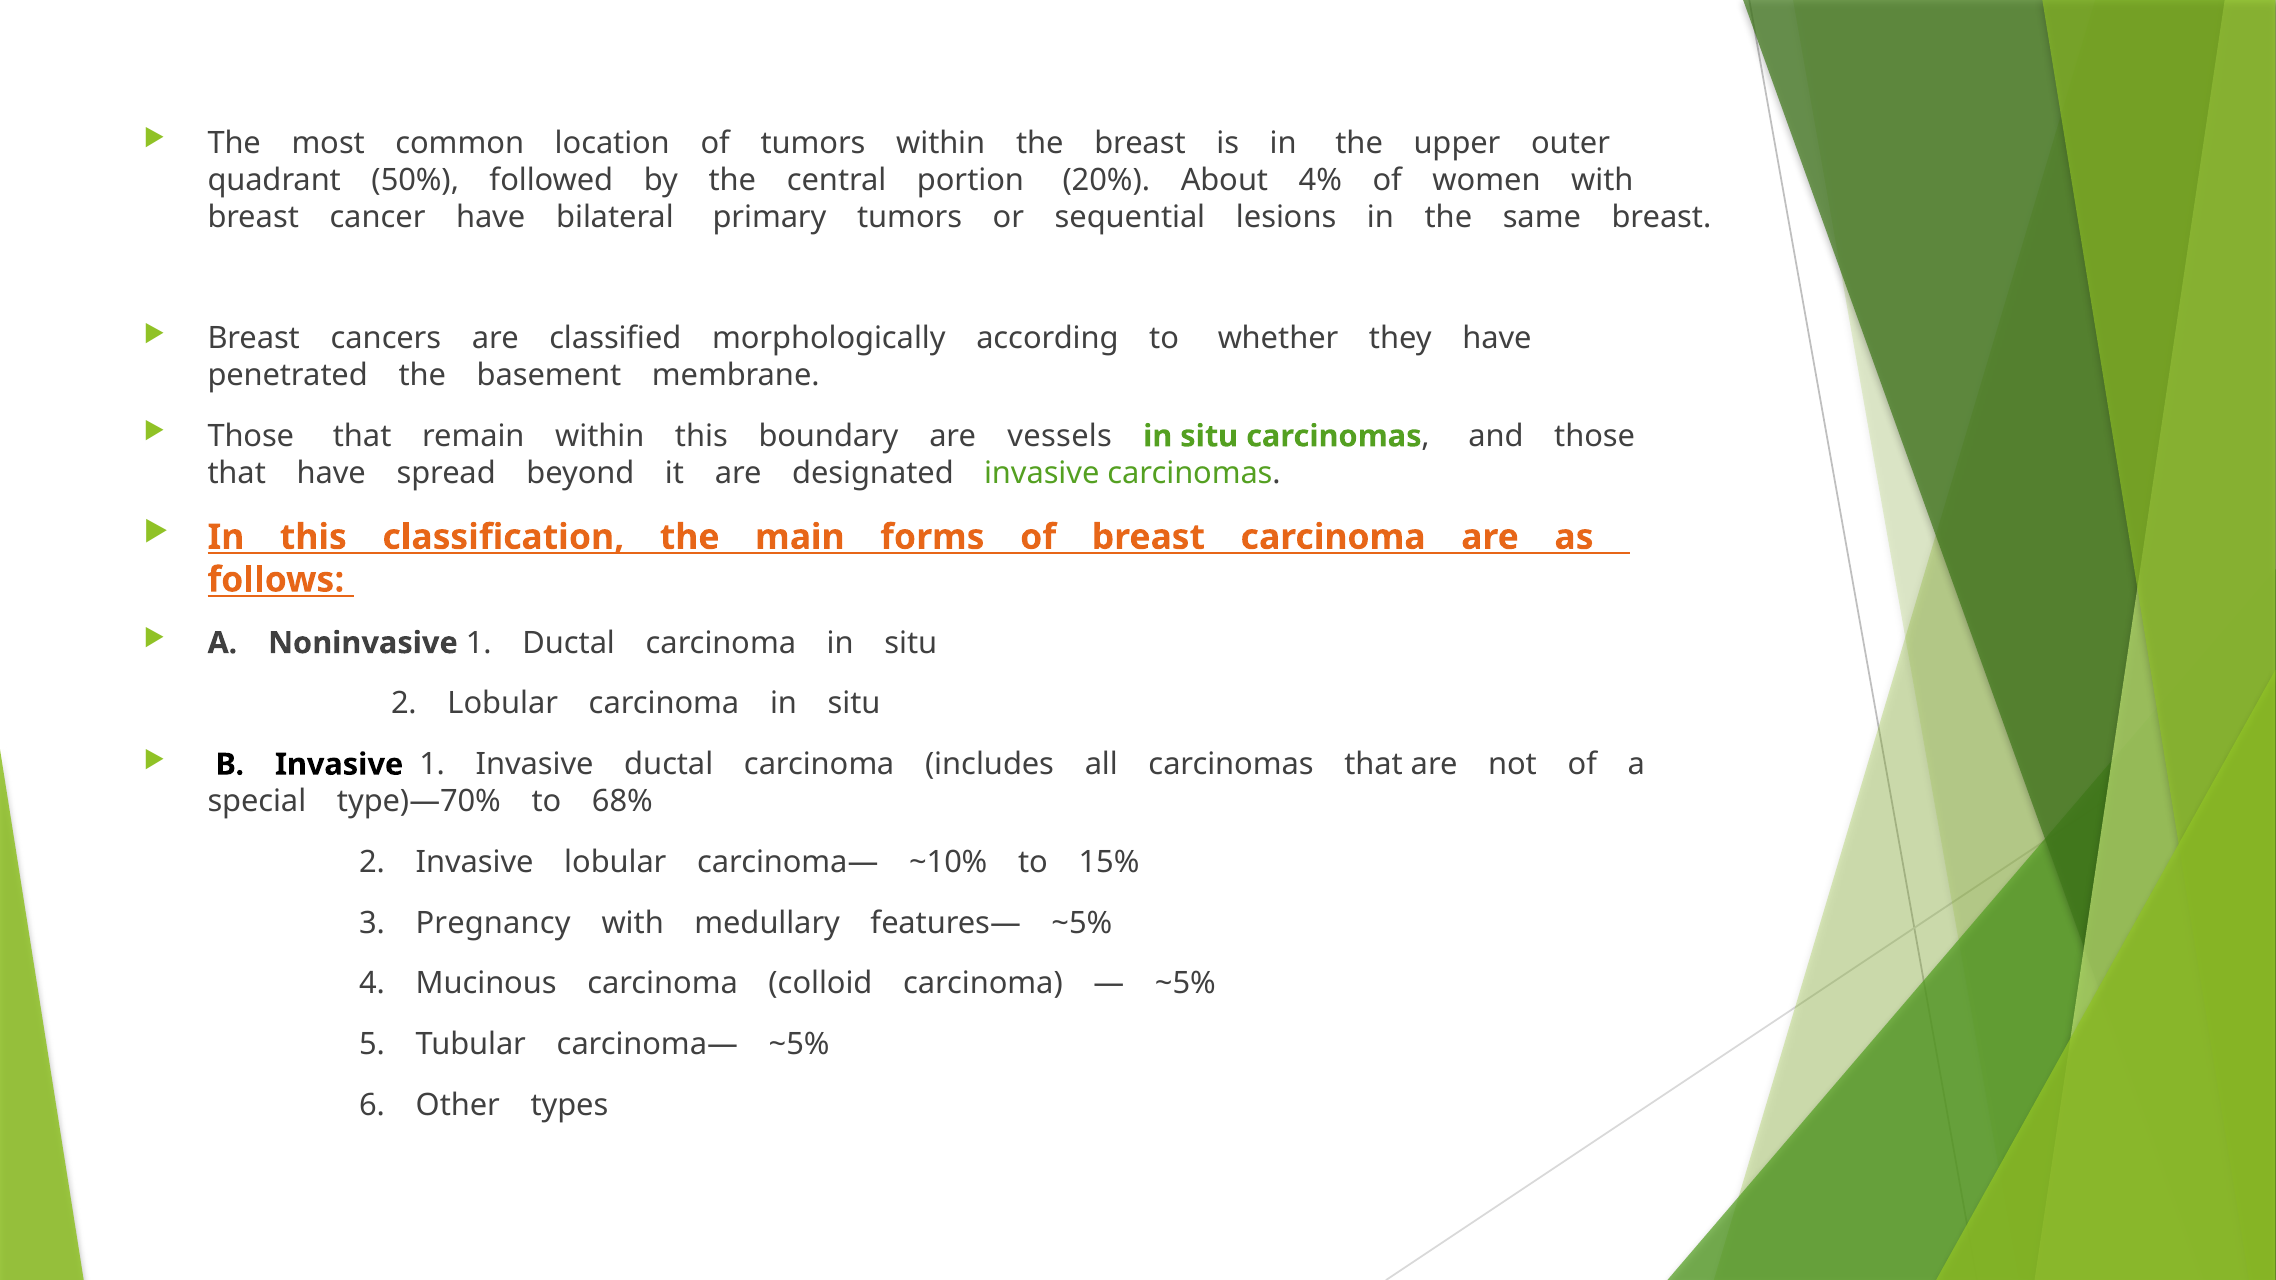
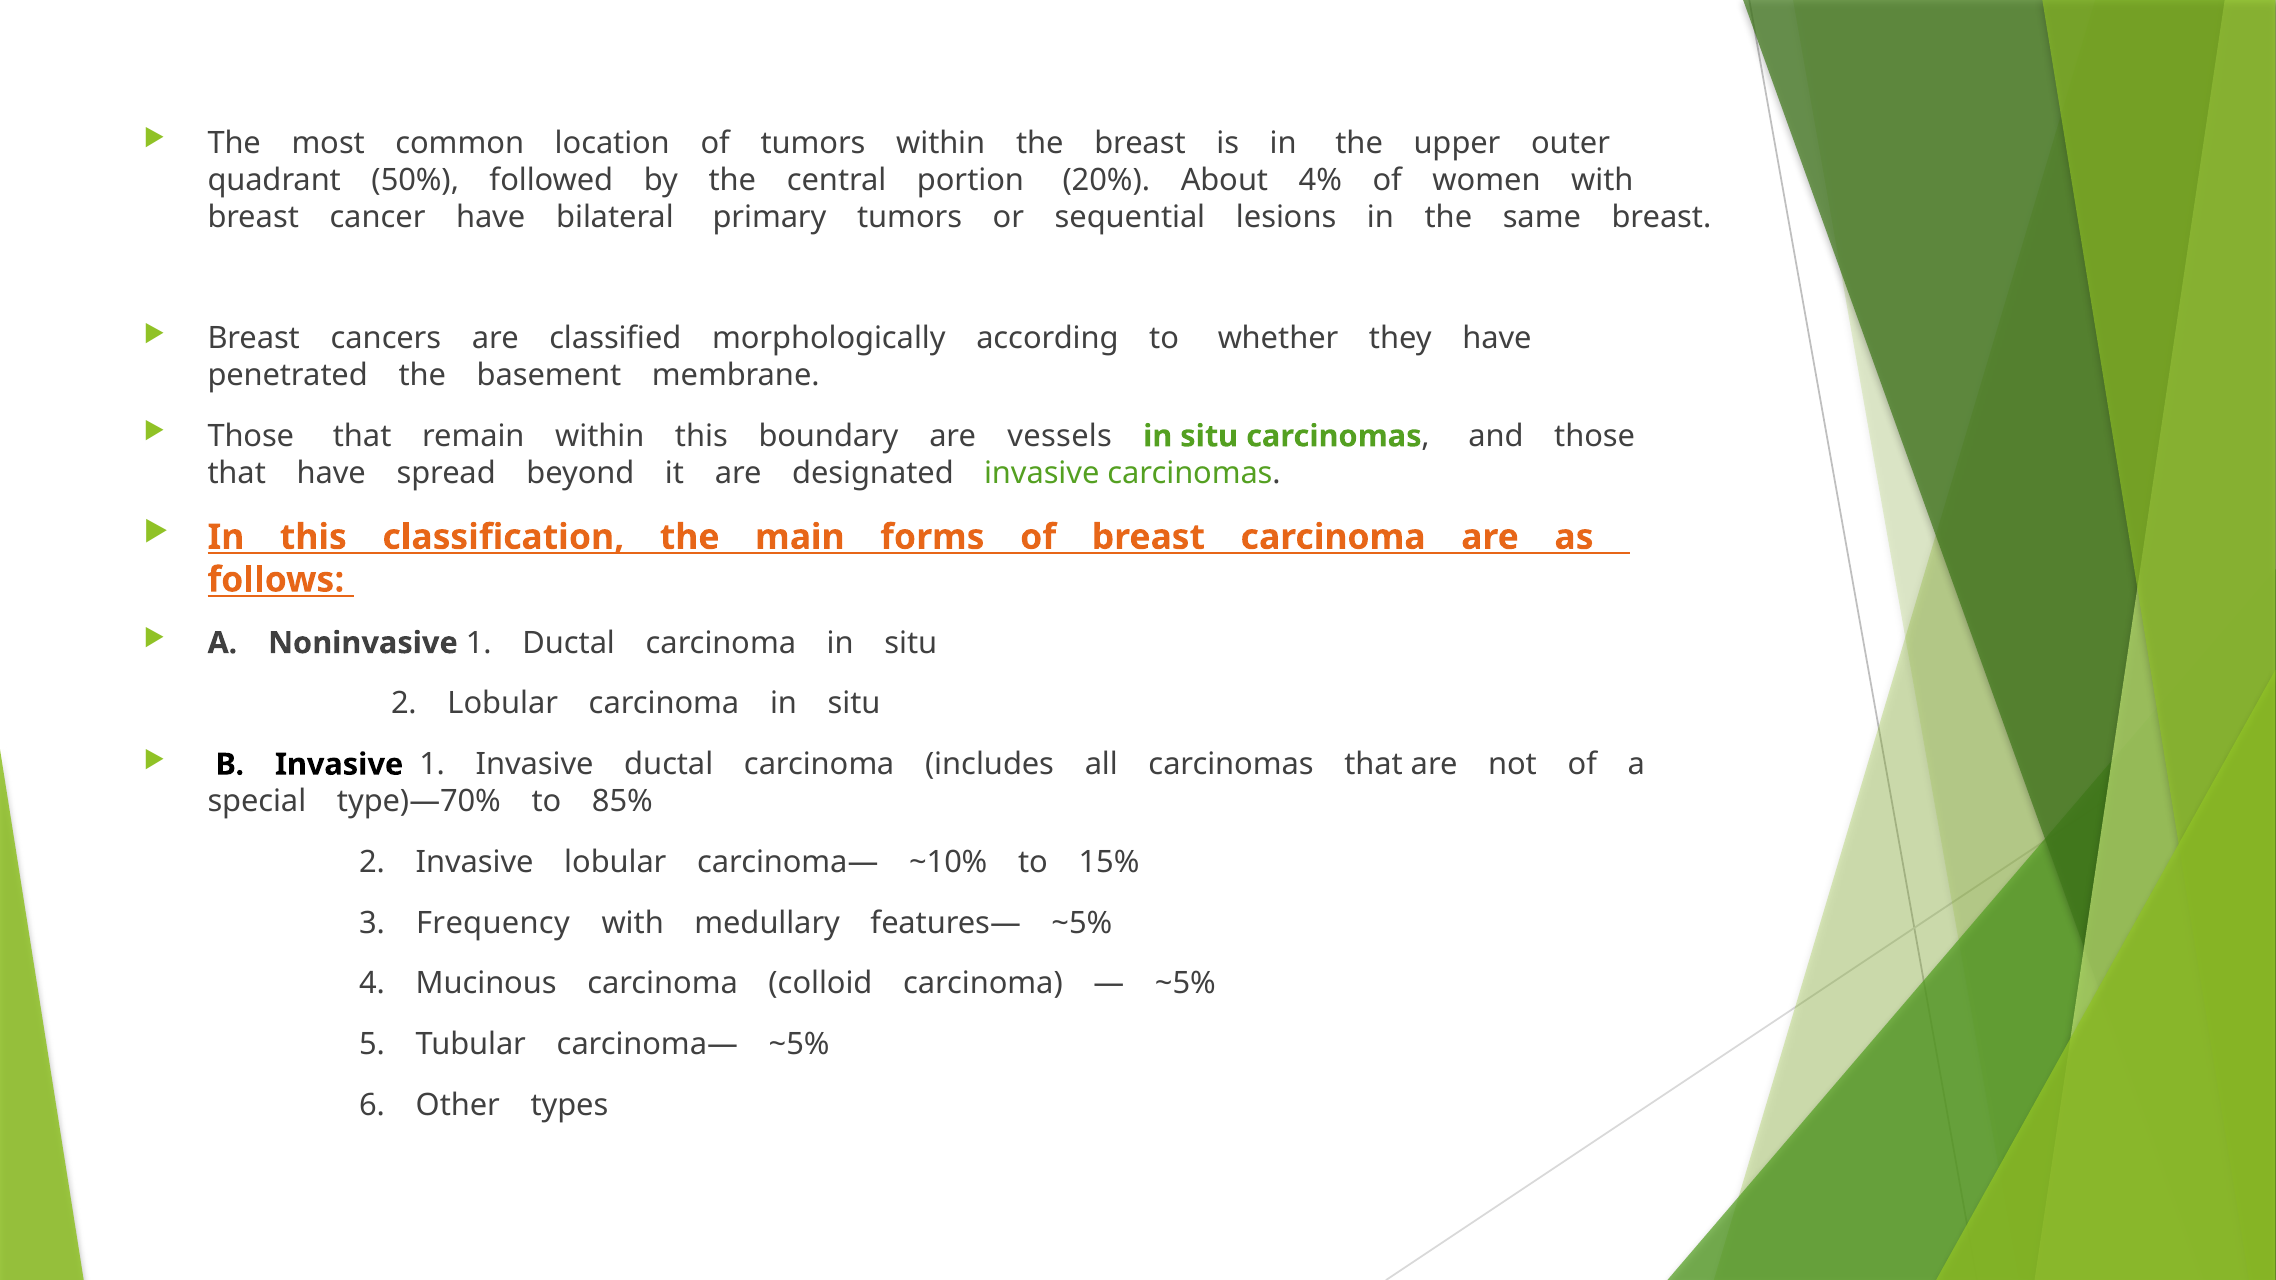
68%: 68% -> 85%
Pregnancy: Pregnancy -> Frequency
